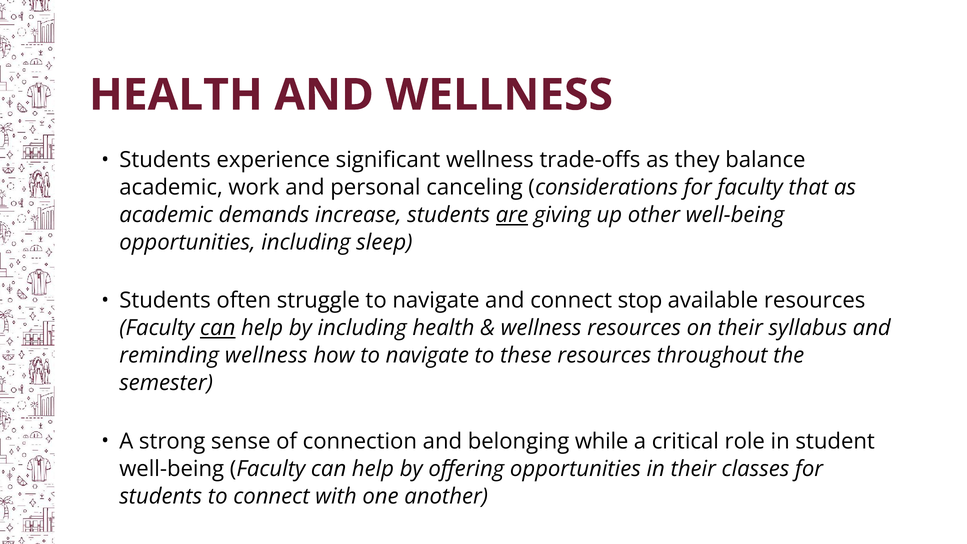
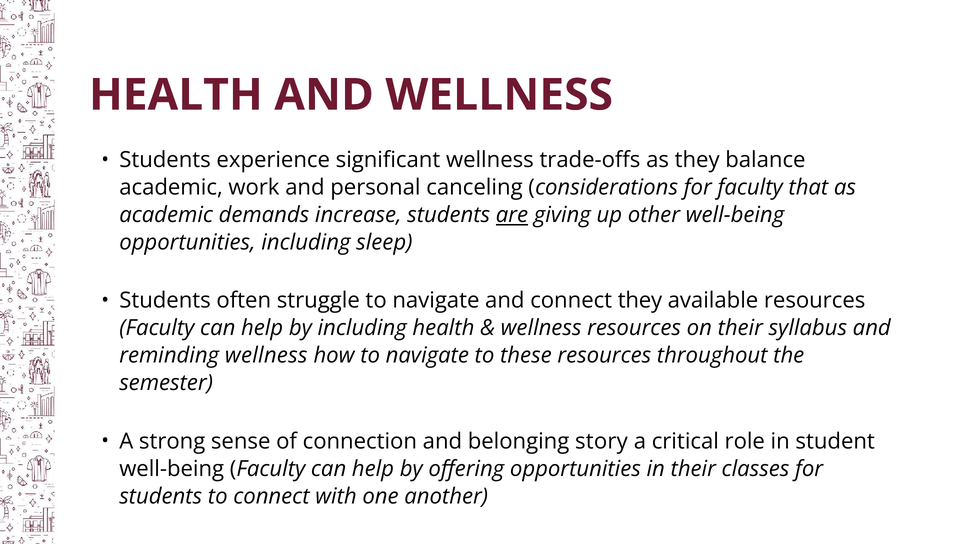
connect stop: stop -> they
can at (218, 328) underline: present -> none
while: while -> story
